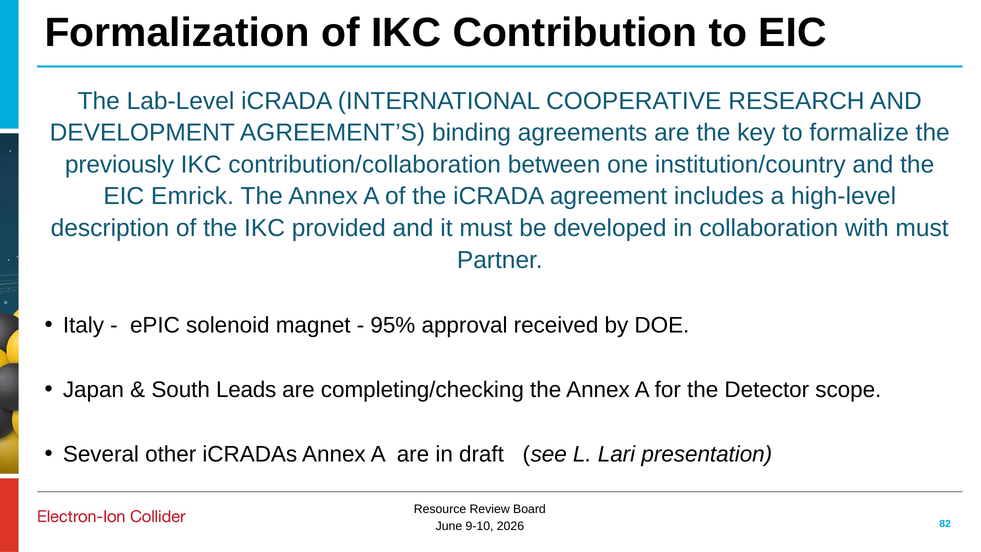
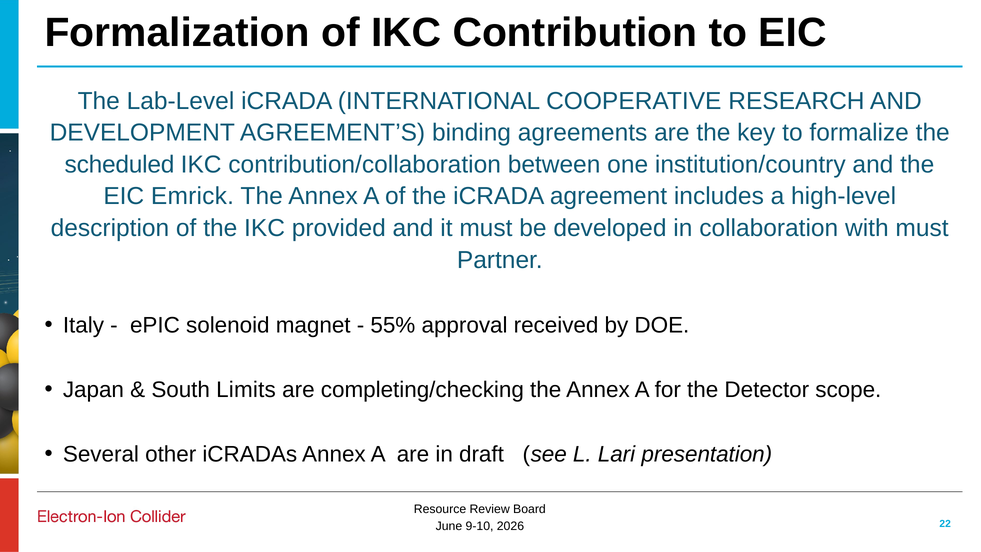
previously: previously -> scheduled
95%: 95% -> 55%
Leads: Leads -> Limits
82: 82 -> 22
